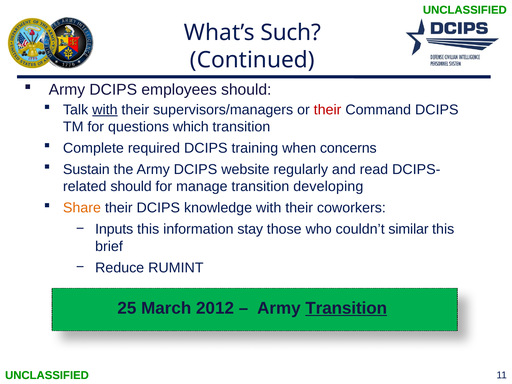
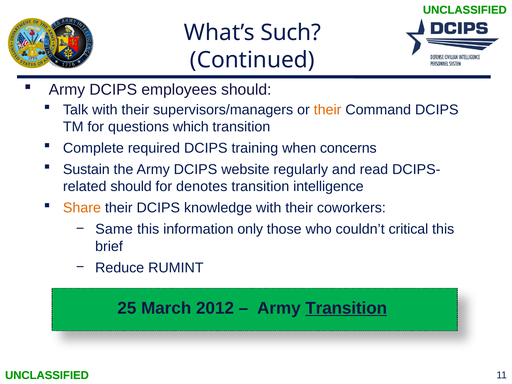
with at (105, 110) underline: present -> none
their at (328, 110) colour: red -> orange
manage: manage -> denotes
developing: developing -> intelligence
Inputs: Inputs -> Same
stay: stay -> only
similar: similar -> critical
